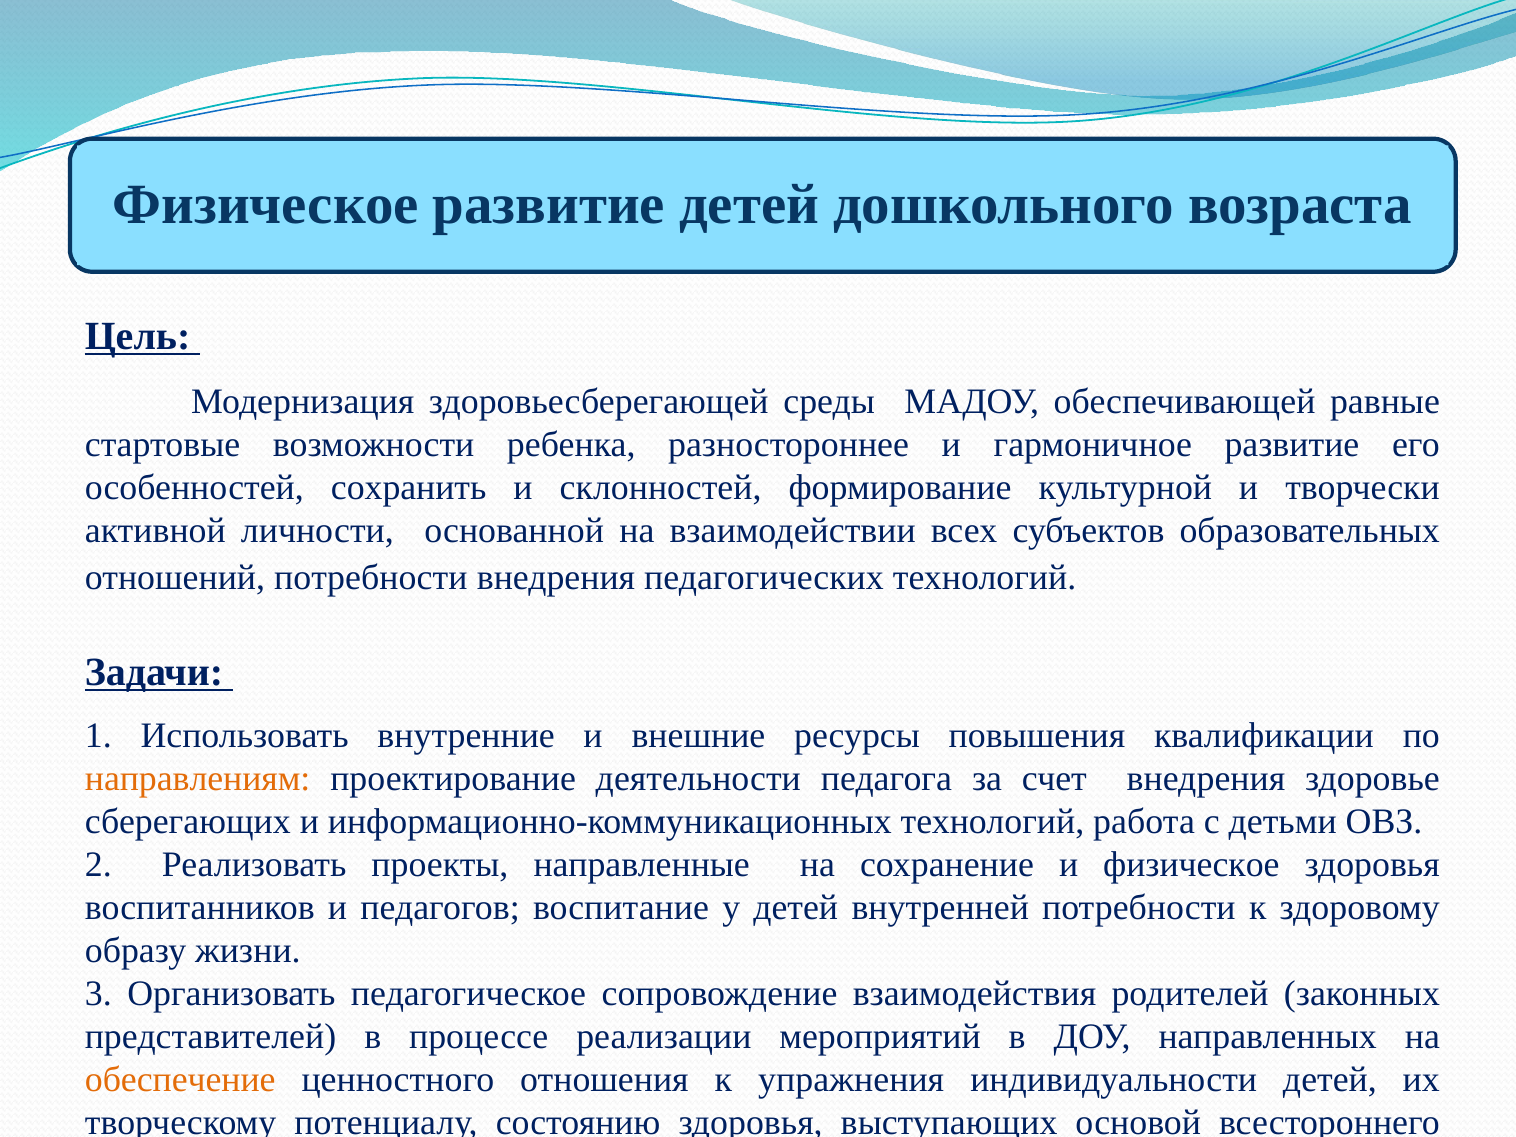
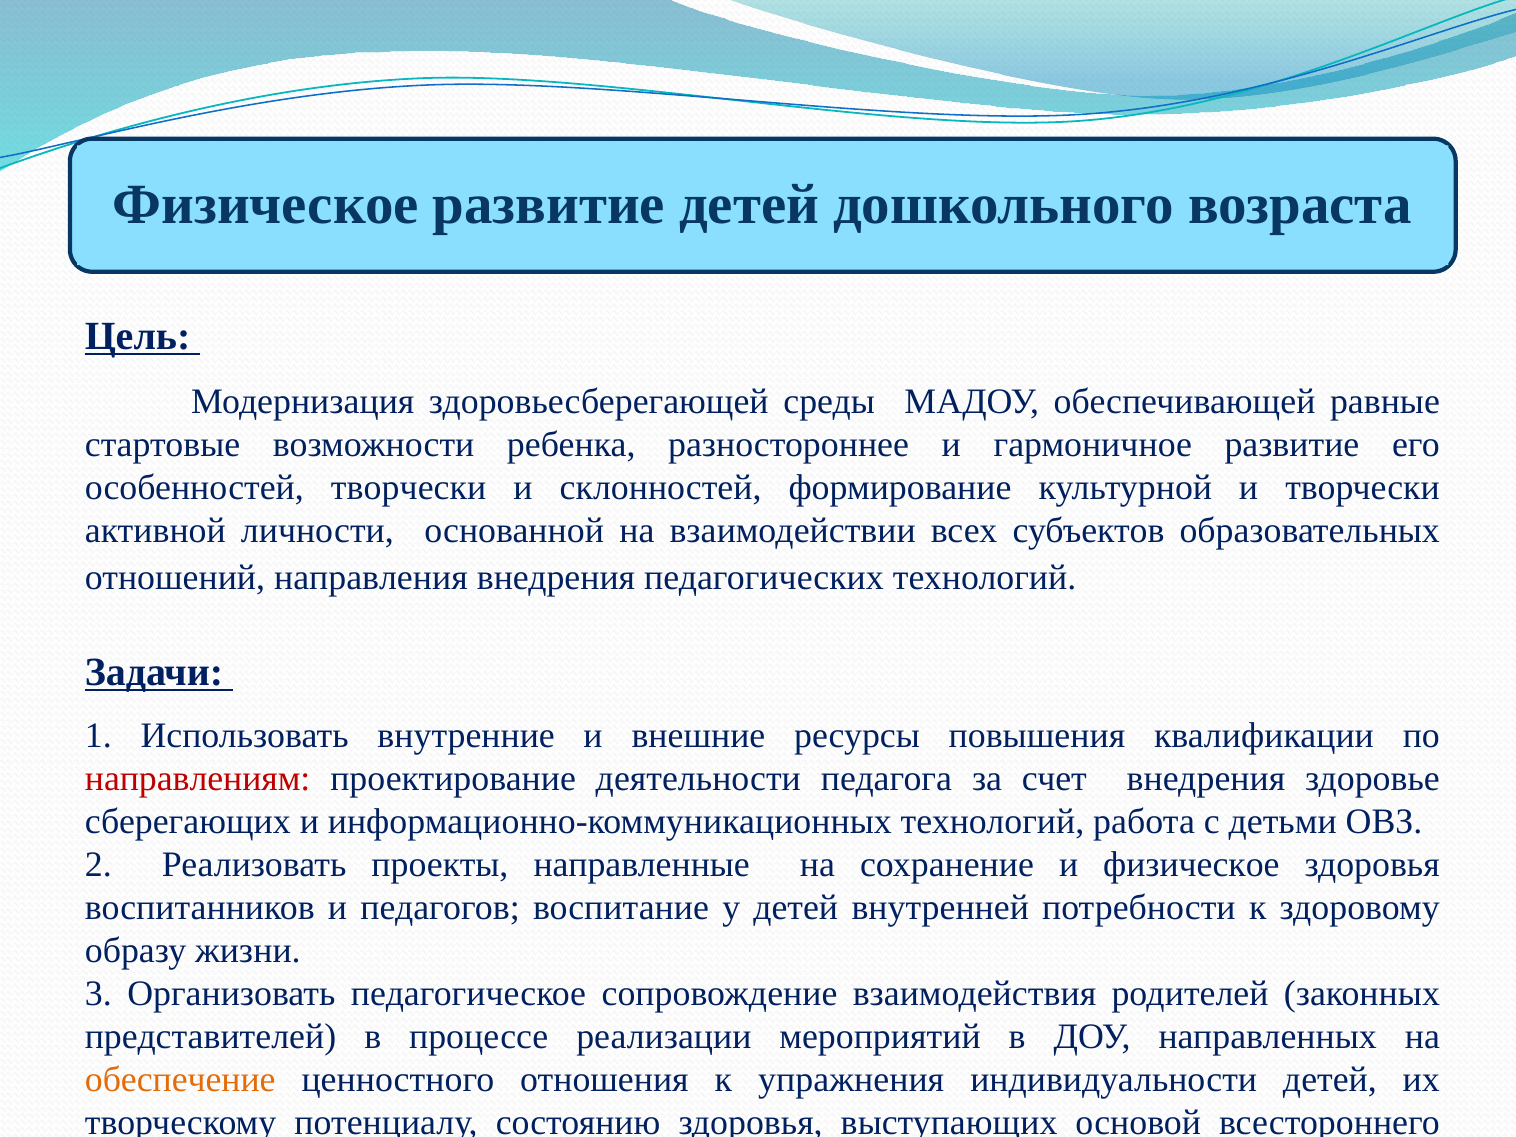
особенностей сохранить: сохранить -> творчески
отношений потребности: потребности -> направления
направлениям colour: orange -> red
